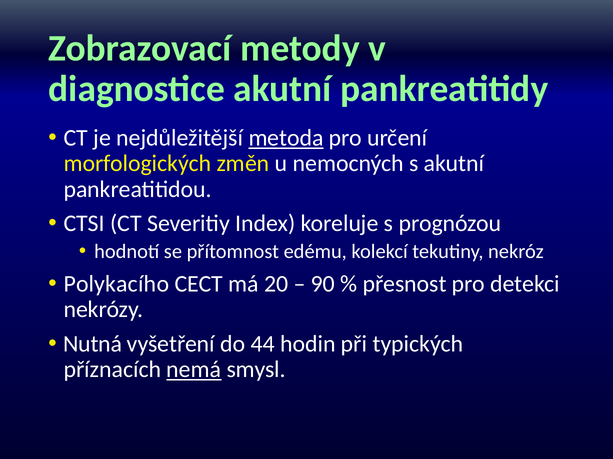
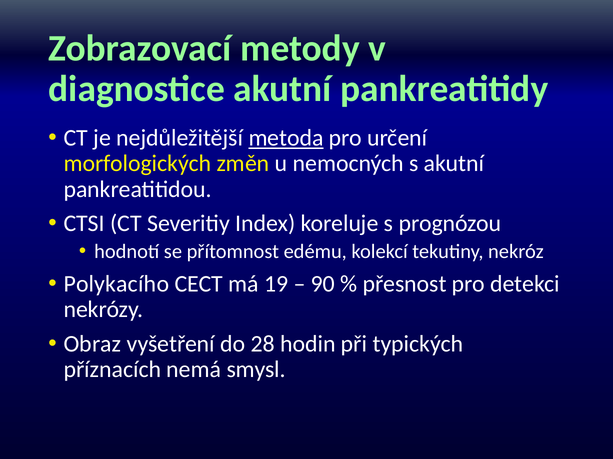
20: 20 -> 19
Nutná: Nutná -> Obraz
44: 44 -> 28
nemá underline: present -> none
